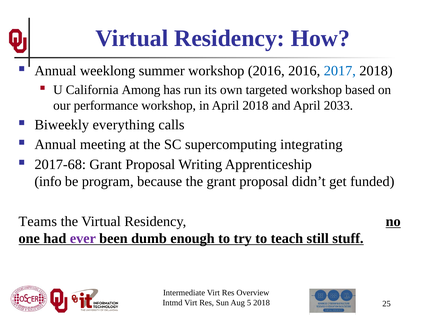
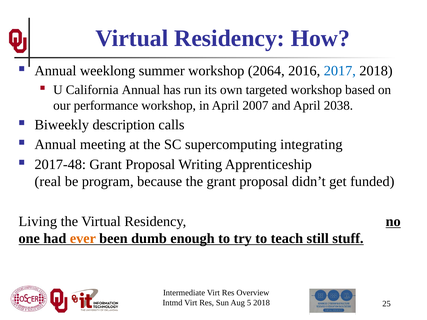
workshop 2016: 2016 -> 2064
California Among: Among -> Annual
April 2018: 2018 -> 2007
2033: 2033 -> 2038
everything: everything -> description
2017-68: 2017-68 -> 2017-48
info: info -> real
Teams: Teams -> Living
ever colour: purple -> orange
